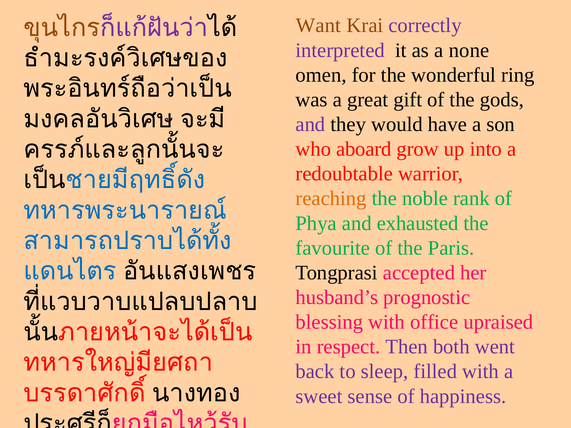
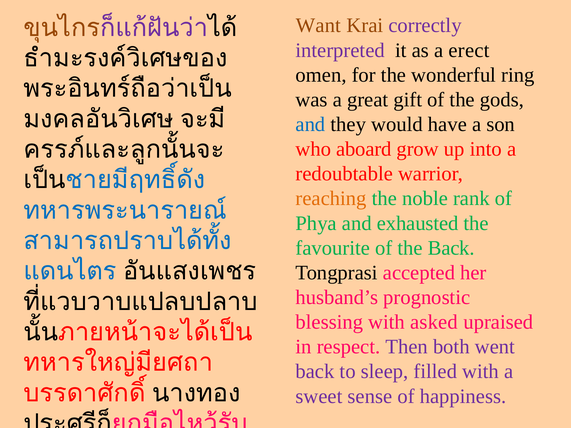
none: none -> erect
and at (310, 124) colour: purple -> blue
the Paris: Paris -> Back
office: office -> asked
